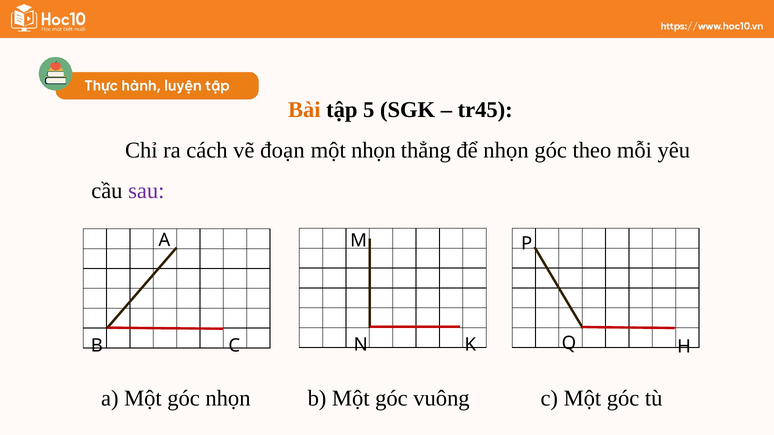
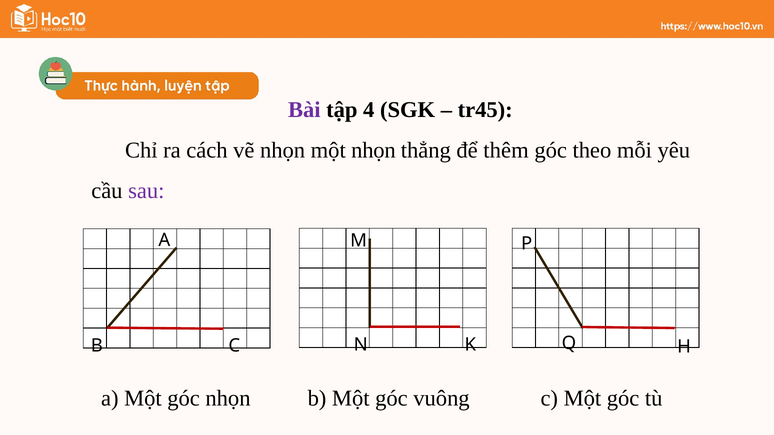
Bài colour: orange -> purple
5: 5 -> 4
vẽ đoạn: đoạn -> nhọn
để nhọn: nhọn -> thêm
